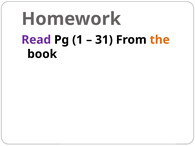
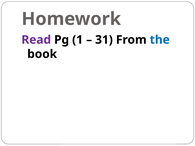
the colour: orange -> blue
